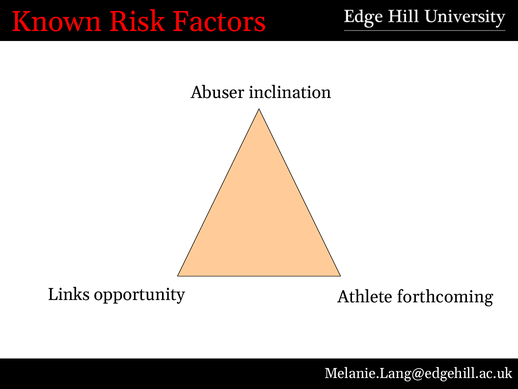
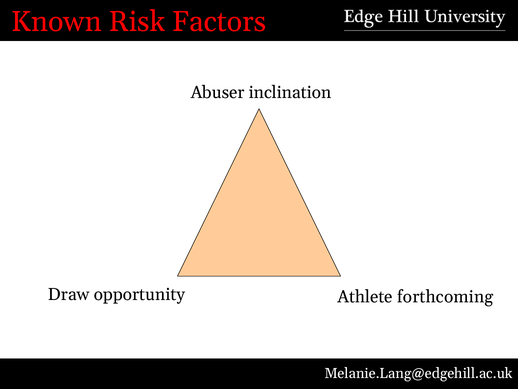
Links: Links -> Draw
